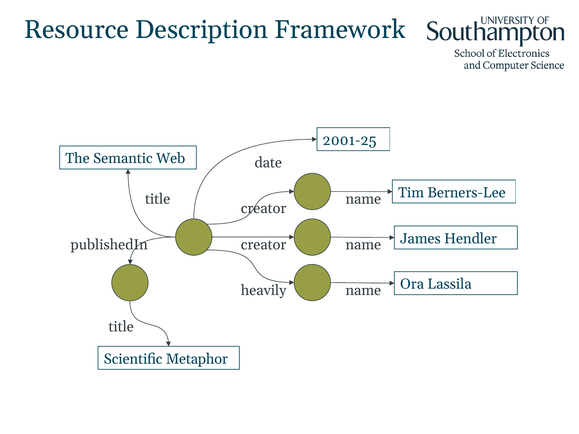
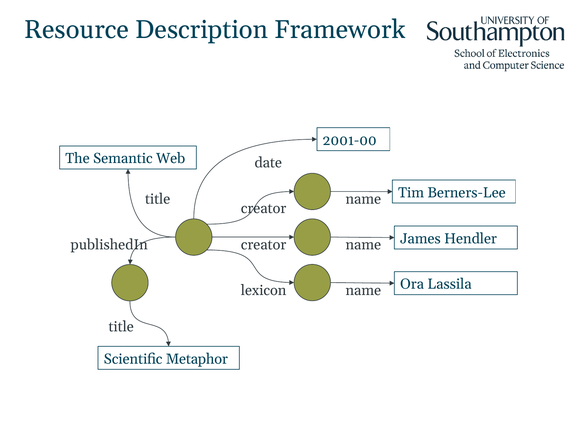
2001-25: 2001-25 -> 2001-00
heavily: heavily -> lexicon
